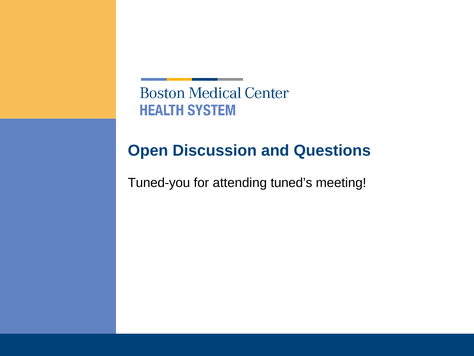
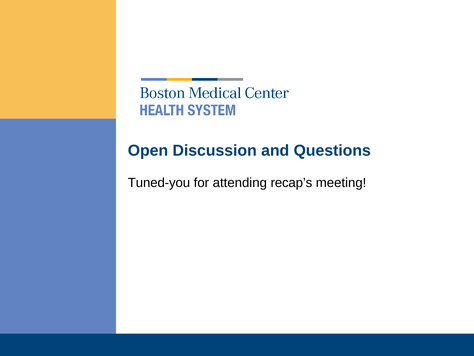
tuned’s: tuned’s -> recap’s
